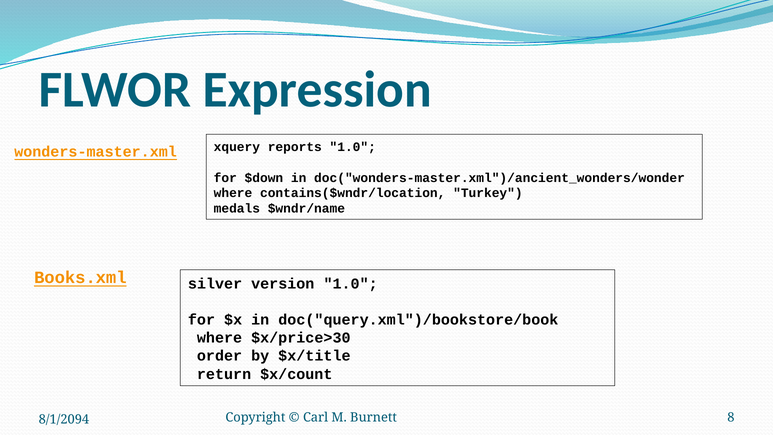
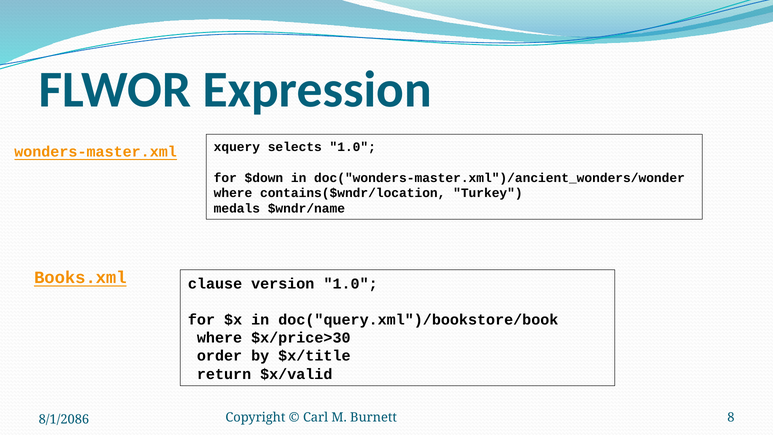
reports: reports -> selects
silver: silver -> clause
$x/count: $x/count -> $x/valid
8/1/2094: 8/1/2094 -> 8/1/2086
